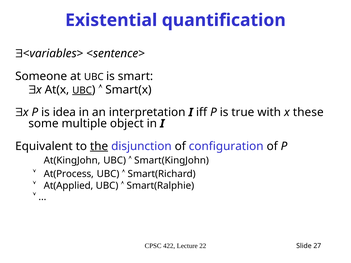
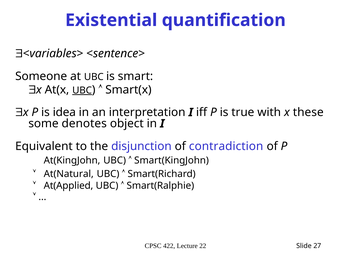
multiple: multiple -> denotes
the underline: present -> none
configuration: configuration -> contradiction
At(Process: At(Process -> At(Natural
